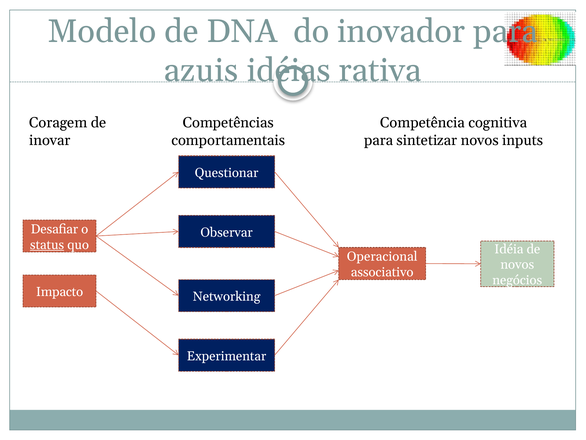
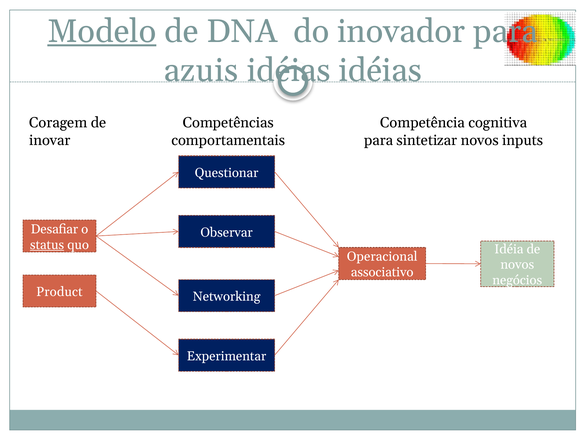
Modelo underline: none -> present
idéias rativa: rativa -> idéias
Impacto: Impacto -> Product
